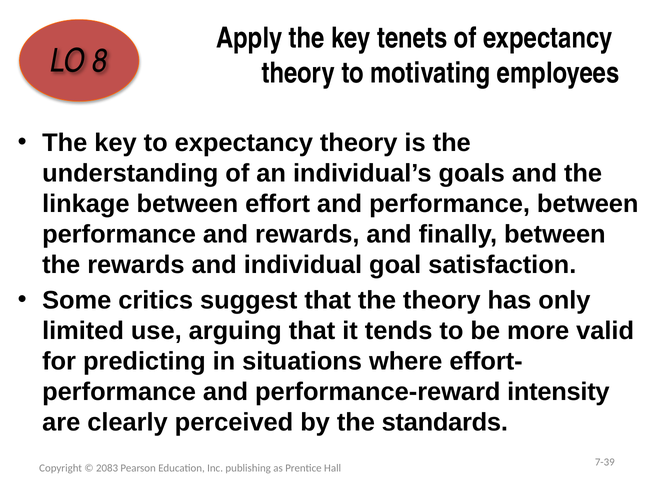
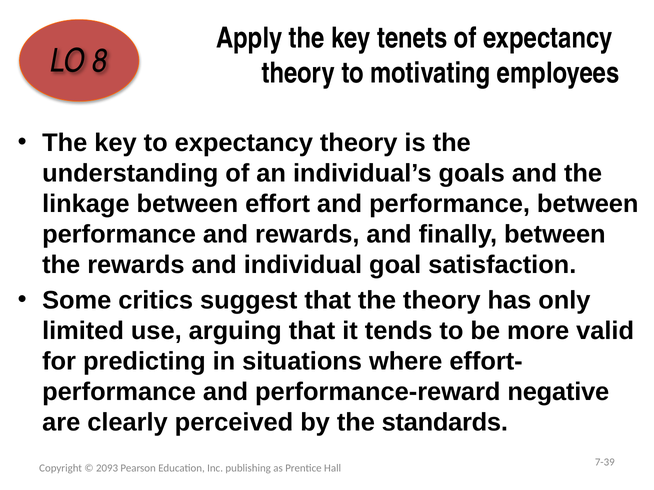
intensity: intensity -> negative
2083: 2083 -> 2093
